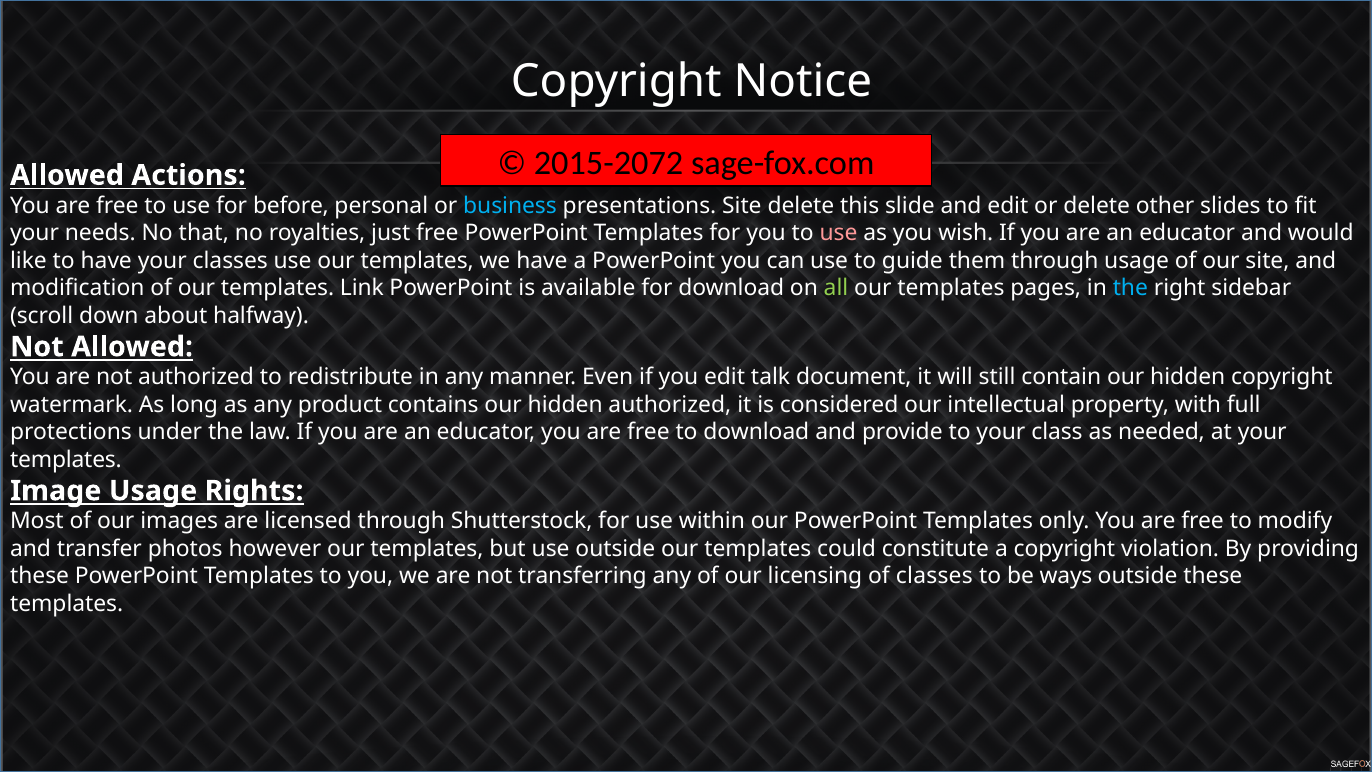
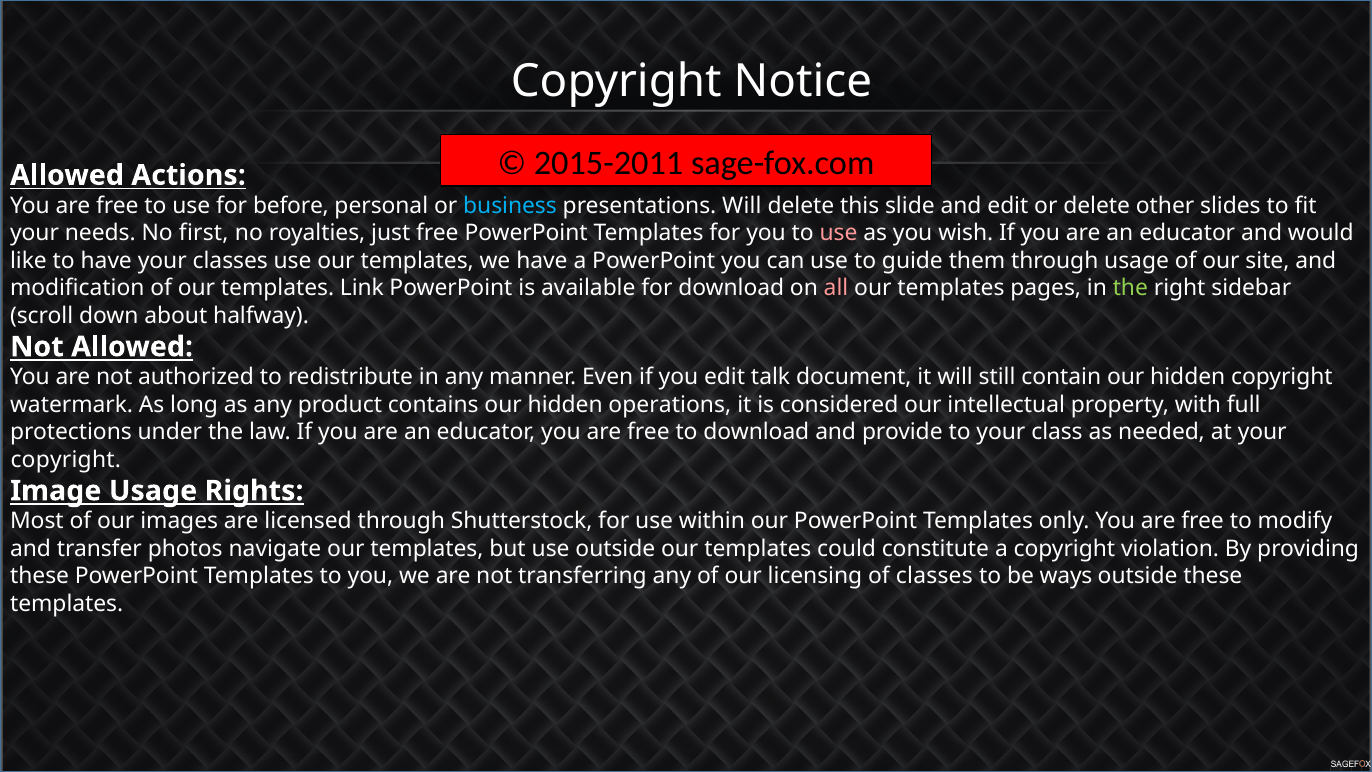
2015-2072: 2015-2072 -> 2015-2011
presentations Site: Site -> Will
that: that -> first
all colour: light green -> pink
the at (1130, 288) colour: light blue -> light green
hidden authorized: authorized -> operations
templates at (66, 459): templates -> copyright
however: however -> navigate
